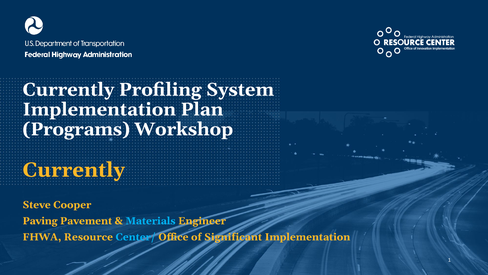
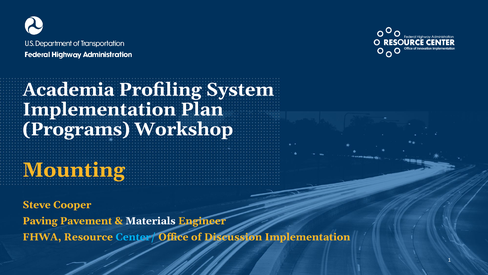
Currently at (68, 89): Currently -> Academia
Currently at (74, 170): Currently -> Mounting
Materials colour: light blue -> white
Significant: Significant -> Discussion
